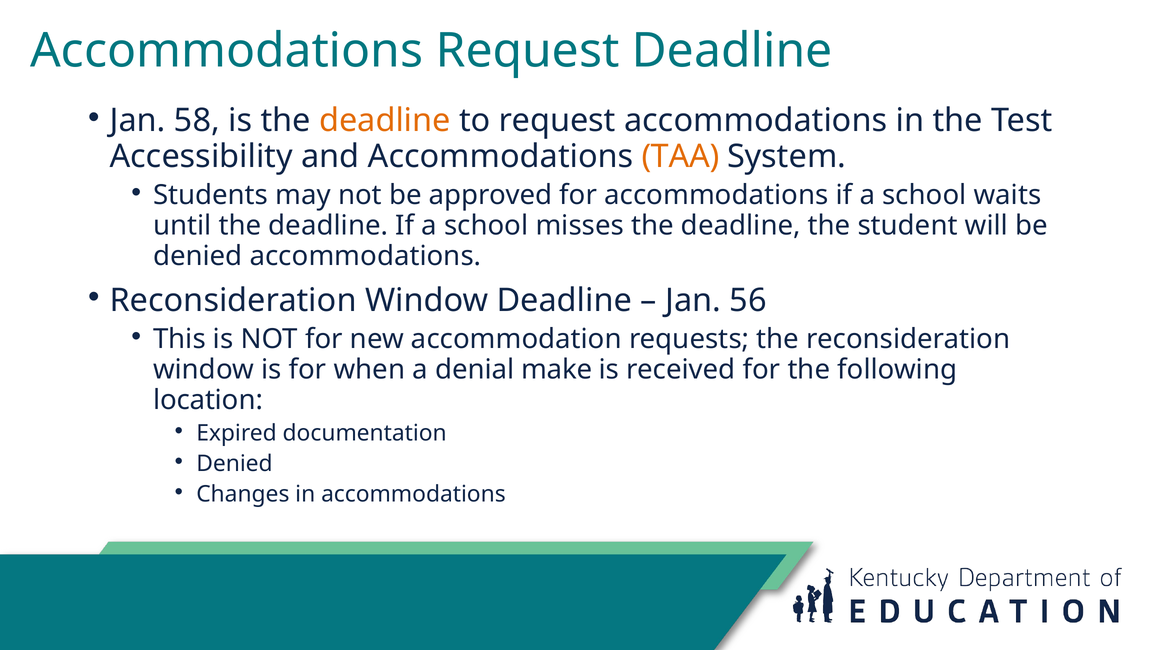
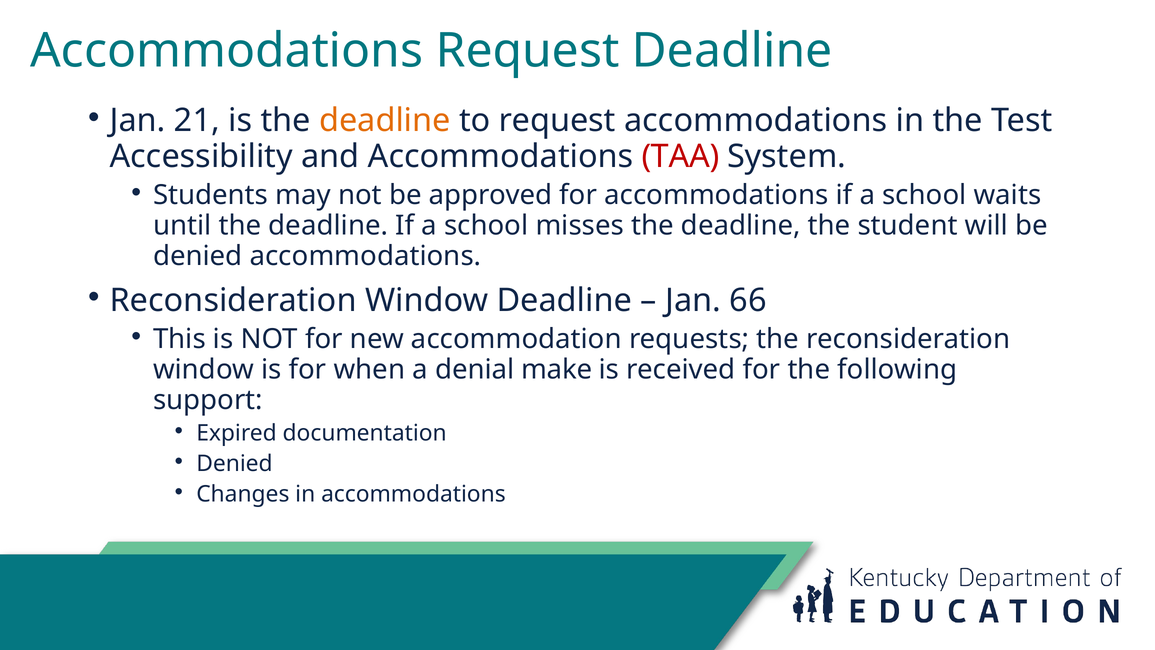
58: 58 -> 21
TAA colour: orange -> red
56: 56 -> 66
location: location -> support
